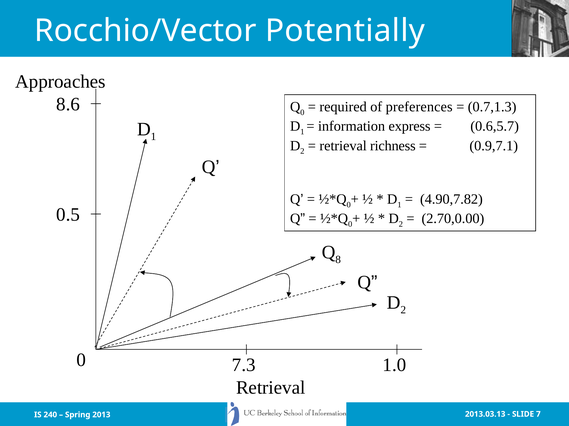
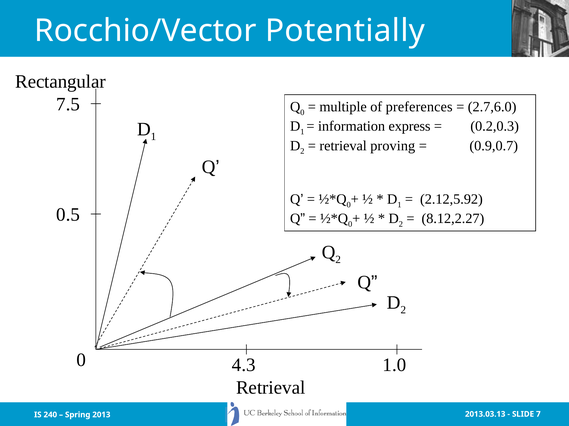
Approaches: Approaches -> Rectangular
8.6: 8.6 -> 7.5
required: required -> multiple
0.7,1.3: 0.7,1.3 -> 2.7,6.0
0.6,5.7: 0.6,5.7 -> 0.2,0.3
richness: richness -> proving
0.9,7.1: 0.9,7.1 -> 0.9,0.7
4.90,7.82: 4.90,7.82 -> 2.12,5.92
2.70,0.00: 2.70,0.00 -> 8.12,2.27
Q 8: 8 -> 2
7.3: 7.3 -> 4.3
